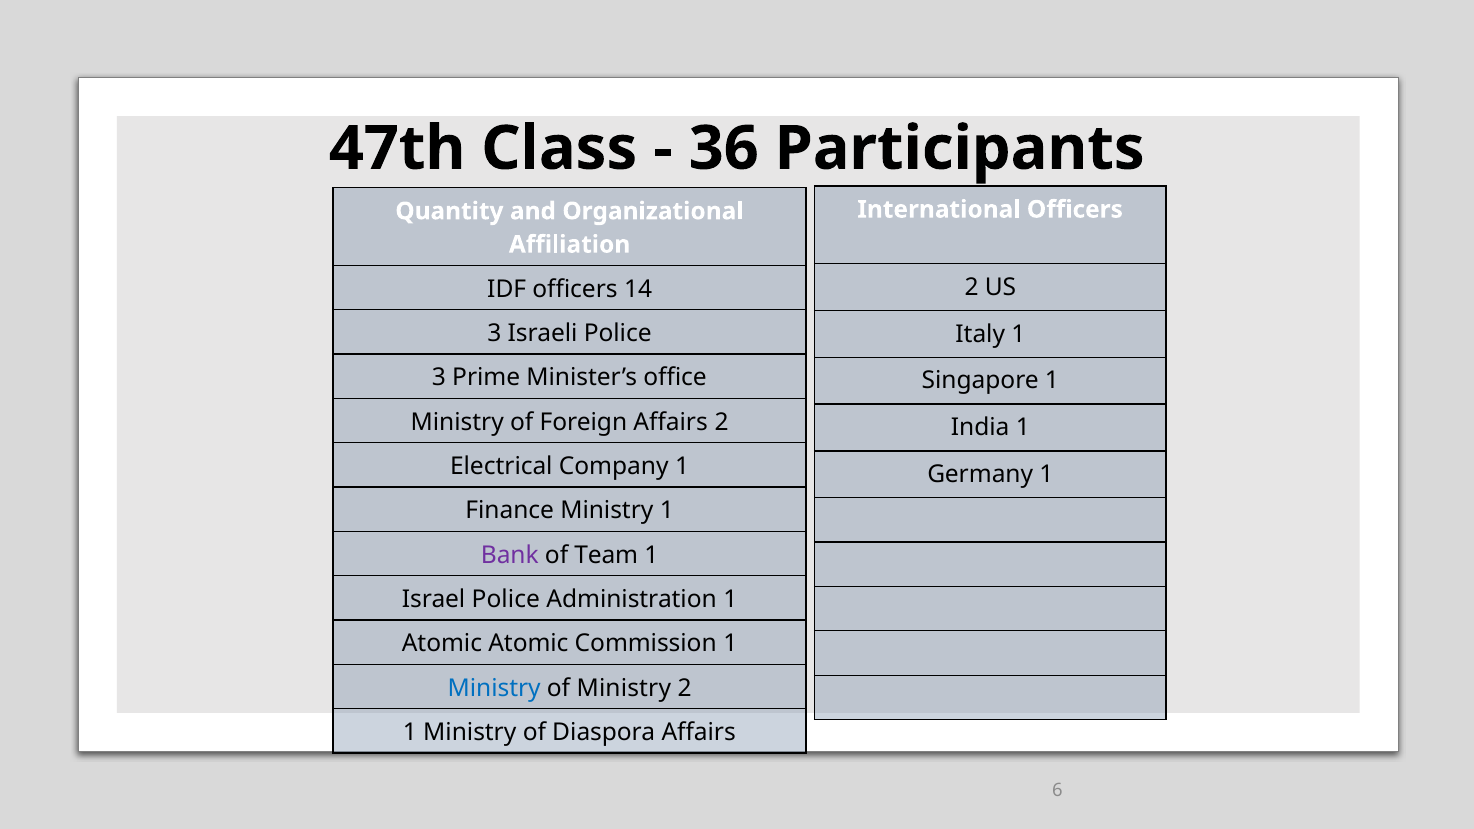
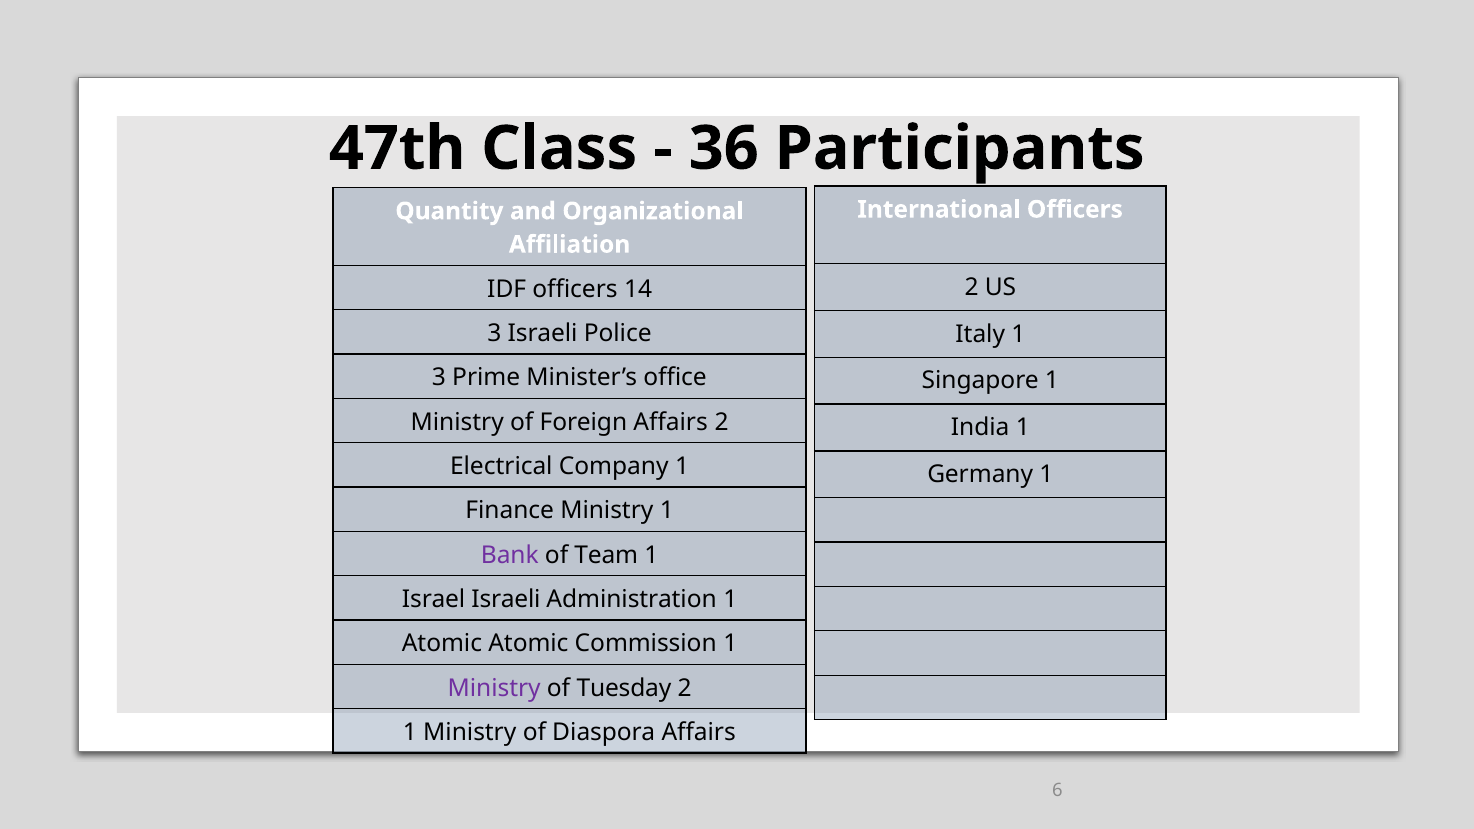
Israel Police: Police -> Israeli
Ministry at (494, 688) colour: blue -> purple
of Ministry: Ministry -> Tuesday
